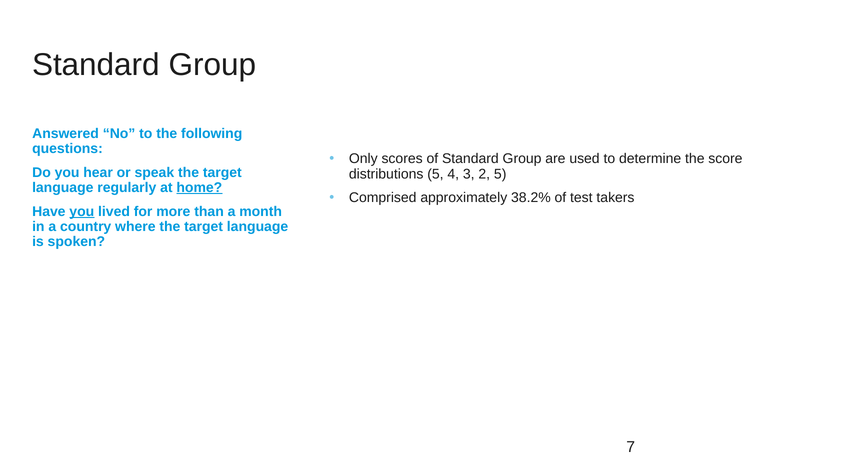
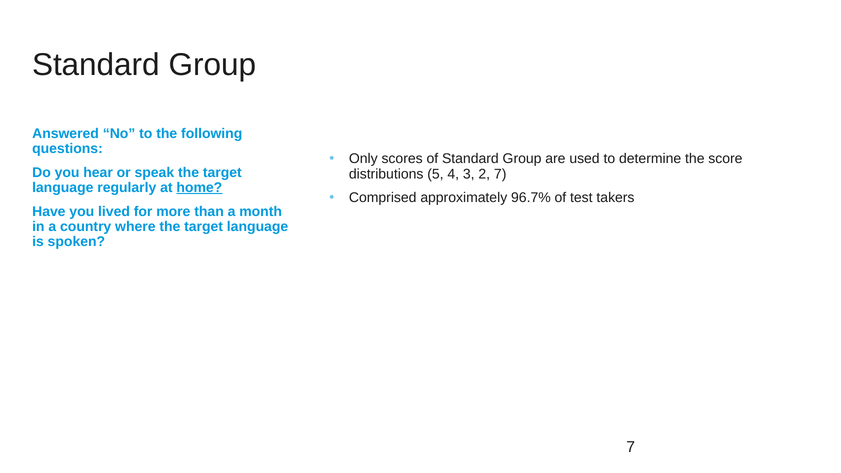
2 5: 5 -> 7
38.2%: 38.2% -> 96.7%
you at (82, 211) underline: present -> none
